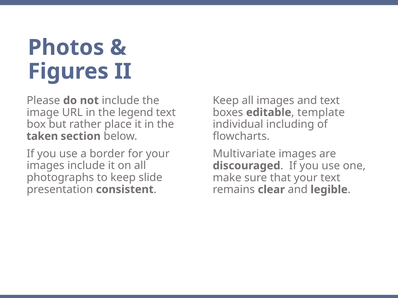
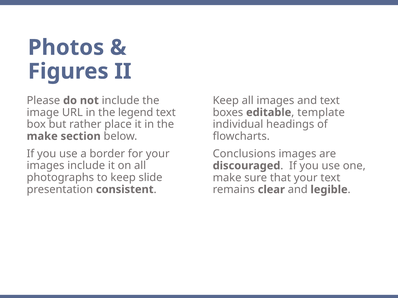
including: including -> headings
taken at (42, 136): taken -> make
Multivariate: Multivariate -> Conclusions
